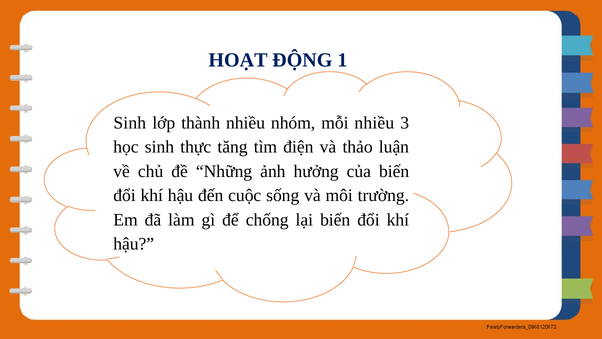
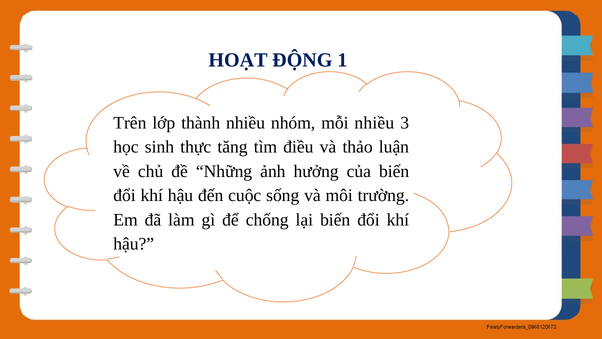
Sinh at (130, 123): Sinh -> Trên
điện: điện -> điều
